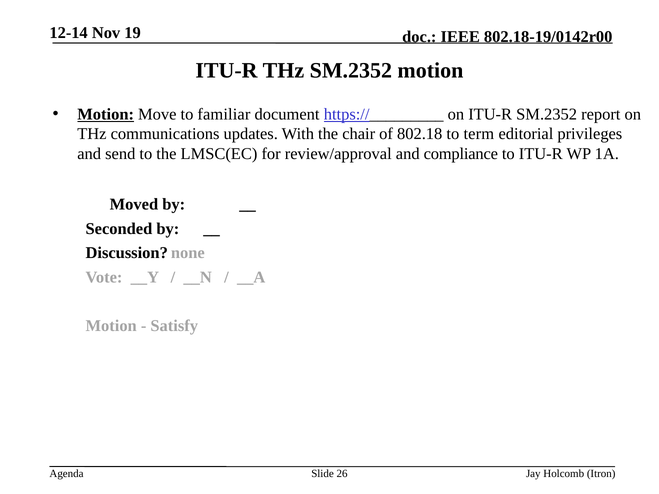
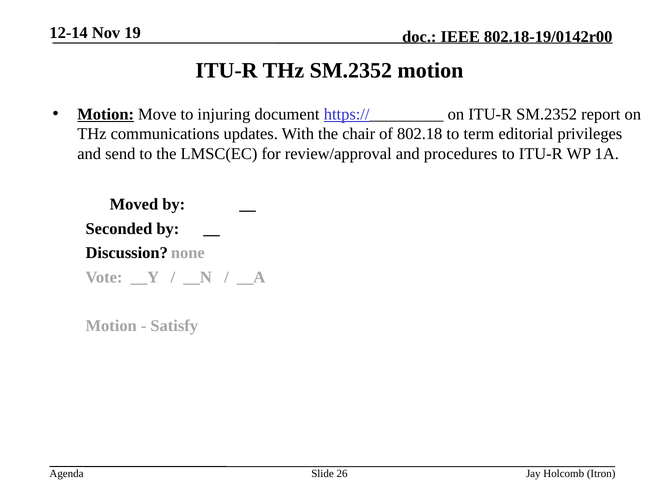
familiar: familiar -> injuring
compliance: compliance -> procedures
